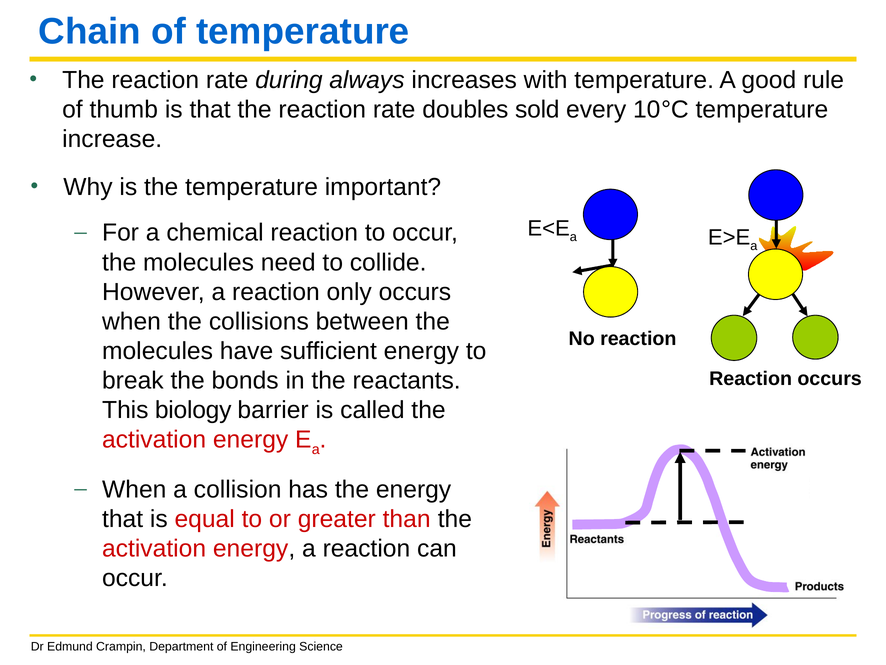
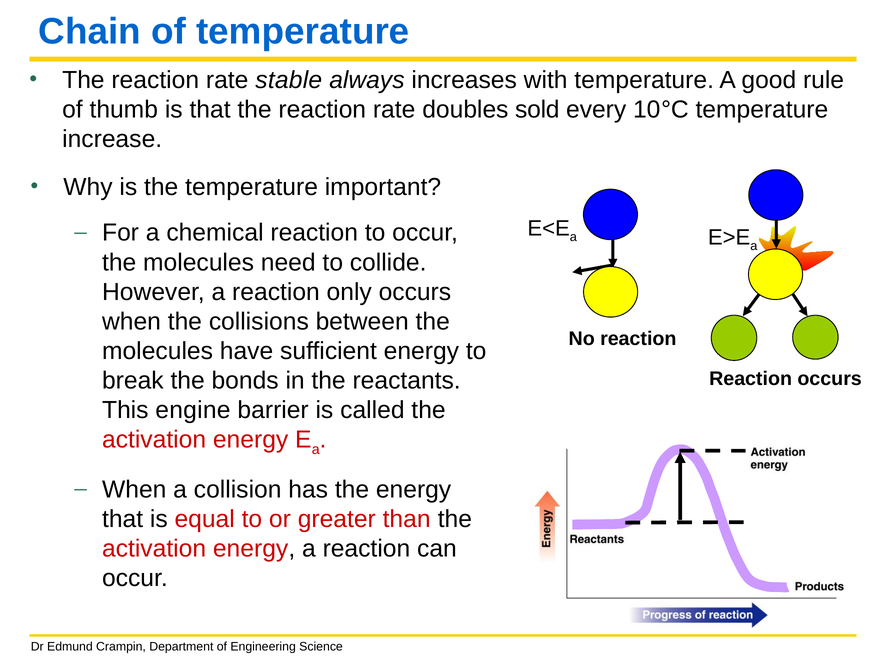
during: during -> stable
biology: biology -> engine
